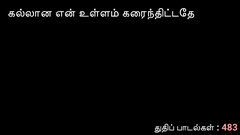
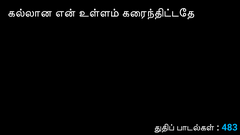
483 colour: pink -> light blue
